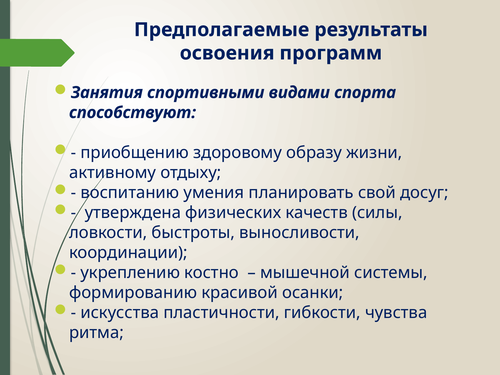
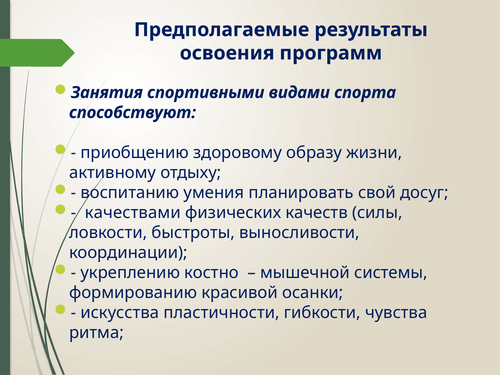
утверждена: утверждена -> качествами
